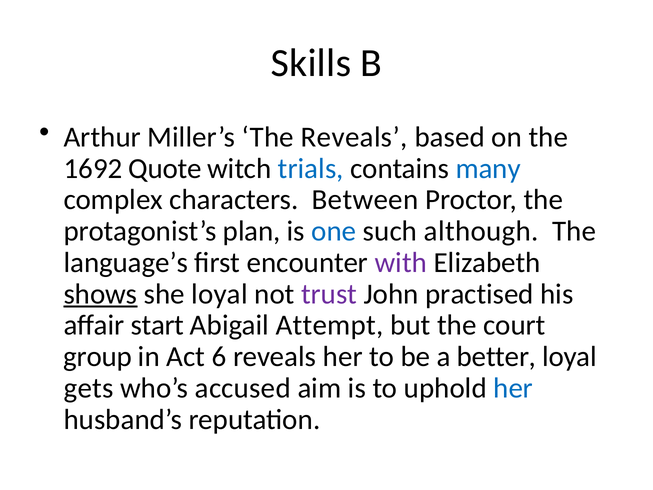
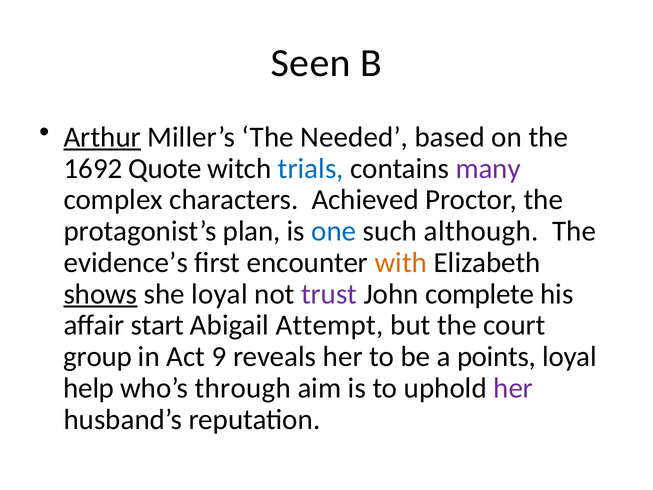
Skills: Skills -> Seen
Arthur underline: none -> present
The Reveals: Reveals -> Needed
many colour: blue -> purple
Between: Between -> Achieved
language’s: language’s -> evidence’s
with colour: purple -> orange
practised: practised -> complete
6: 6 -> 9
better: better -> points
gets: gets -> help
accused: accused -> through
her at (513, 388) colour: blue -> purple
